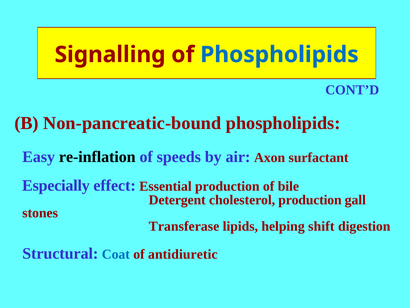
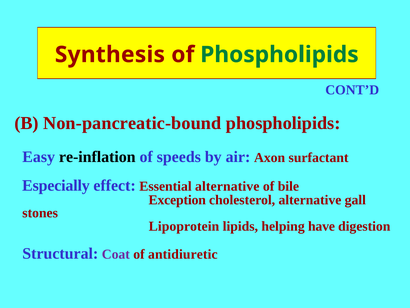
Signalling: Signalling -> Synthesis
Phospholipids at (279, 55) colour: blue -> green
Essential production: production -> alternative
Detergent: Detergent -> Exception
cholesterol production: production -> alternative
Transferase: Transferase -> Lipoprotein
shift: shift -> have
Coat colour: blue -> purple
